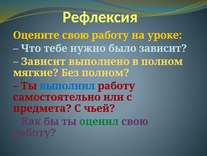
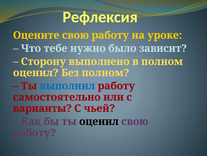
Зависит at (43, 61): Зависит -> Сторону
мягкие at (36, 72): мягкие -> оценил
предмета: предмета -> варианты
оценил at (99, 121) colour: green -> black
